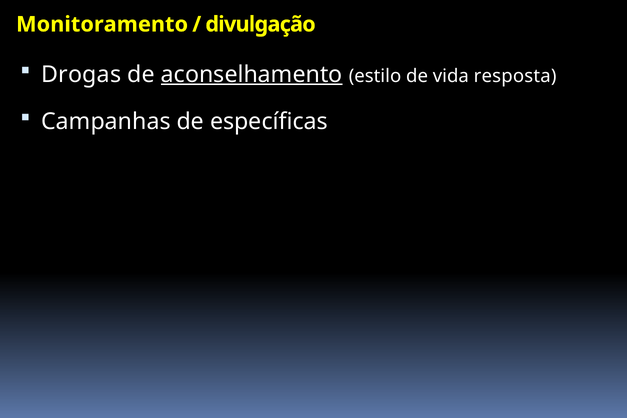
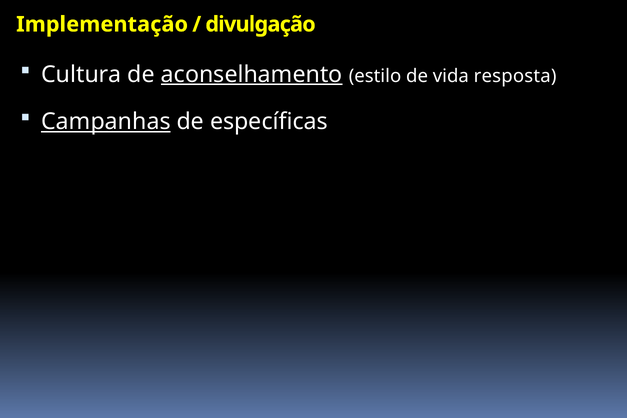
Monitoramento: Monitoramento -> Implementação
Drogas: Drogas -> Cultura
Campanhas underline: none -> present
